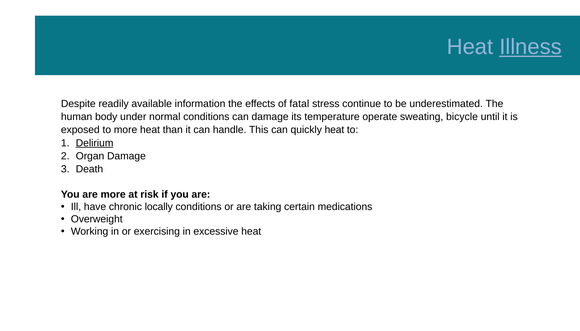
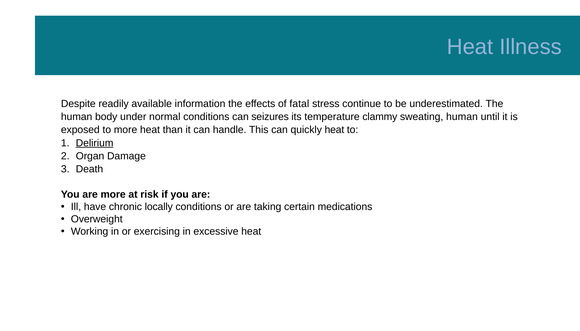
Illness underline: present -> none
can damage: damage -> seizures
operate: operate -> clammy
sweating bicycle: bicycle -> human
